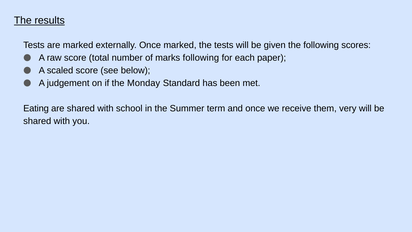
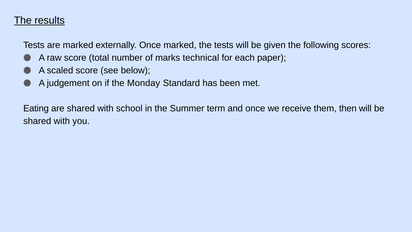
marks following: following -> technical
very: very -> then
